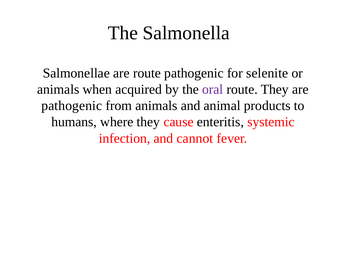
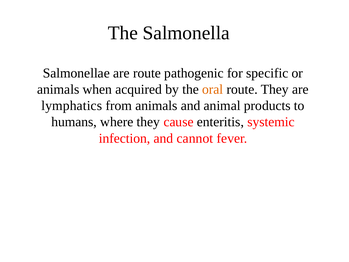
selenite: selenite -> specific
oral colour: purple -> orange
pathogenic at (72, 106): pathogenic -> lymphatics
